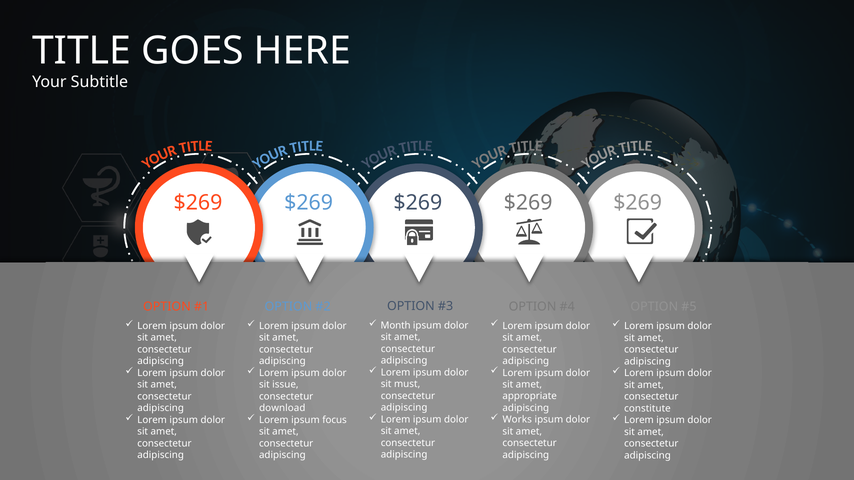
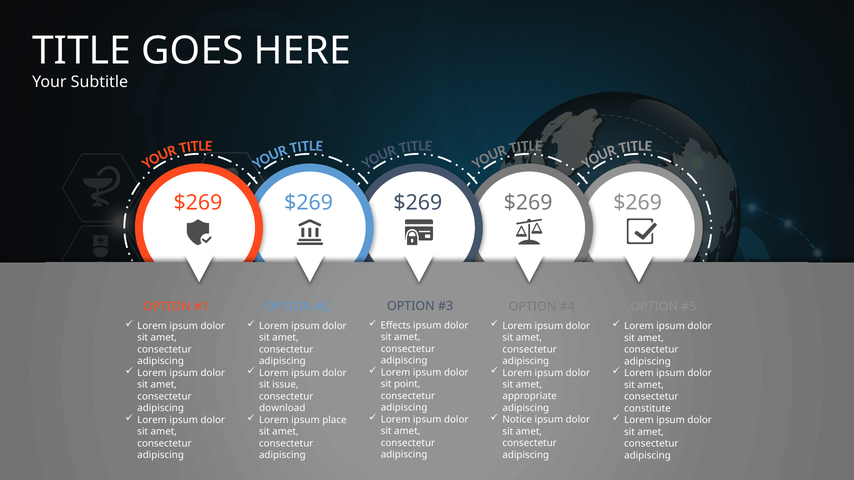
Month: Month -> Effects
must: must -> point
Works: Works -> Notice
focus: focus -> place
